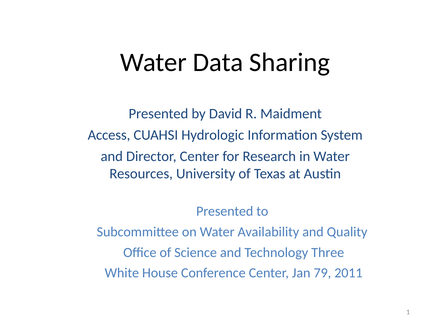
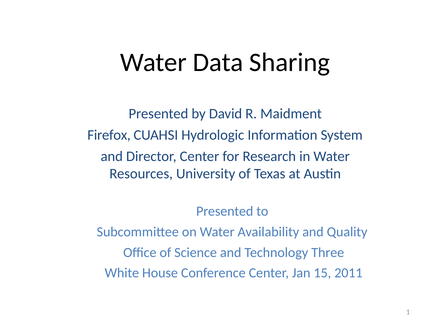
Access: Access -> Firefox
79: 79 -> 15
